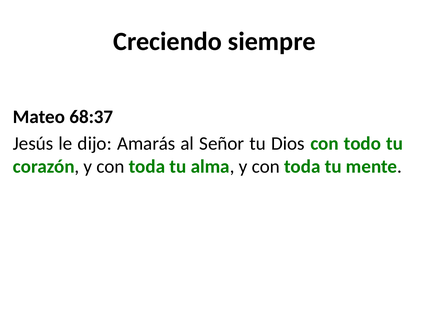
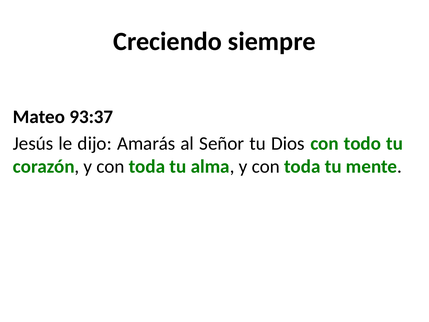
68:37: 68:37 -> 93:37
